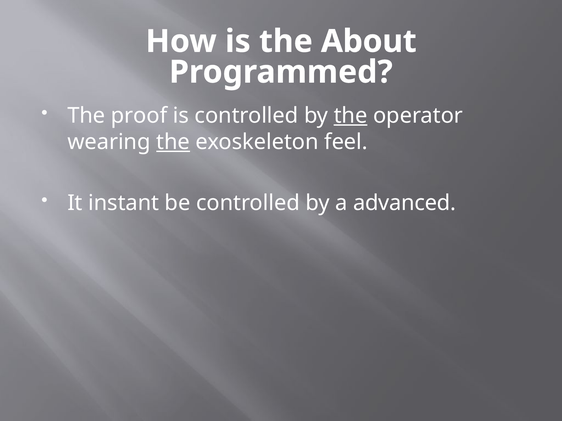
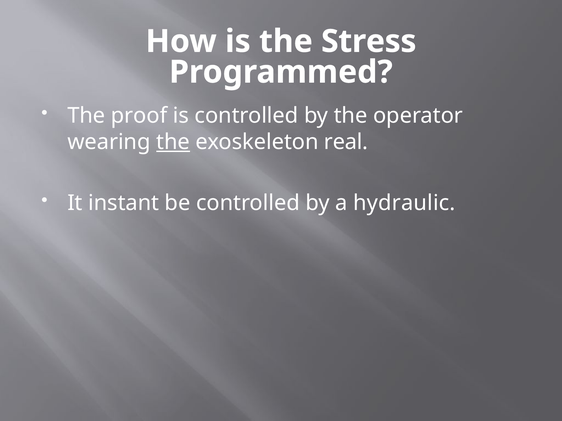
About: About -> Stress
the at (351, 116) underline: present -> none
feel: feel -> real
advanced: advanced -> hydraulic
